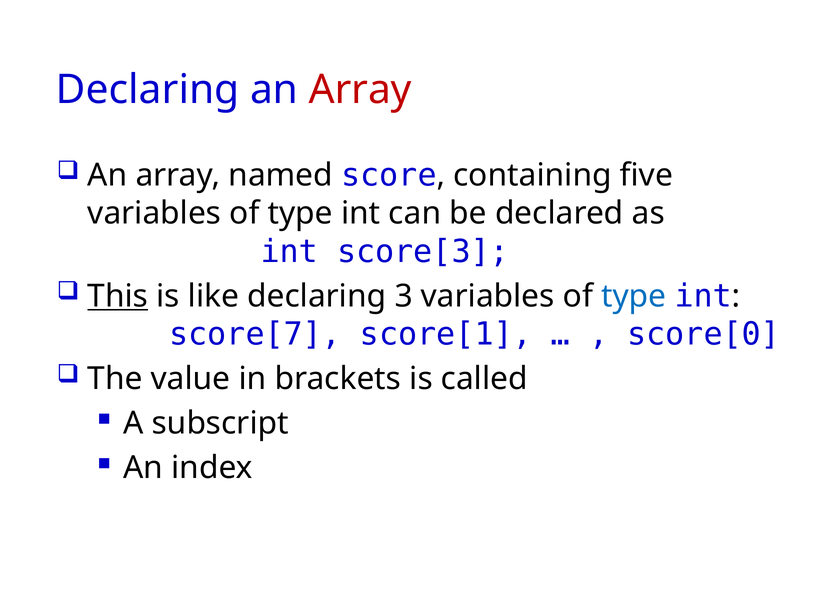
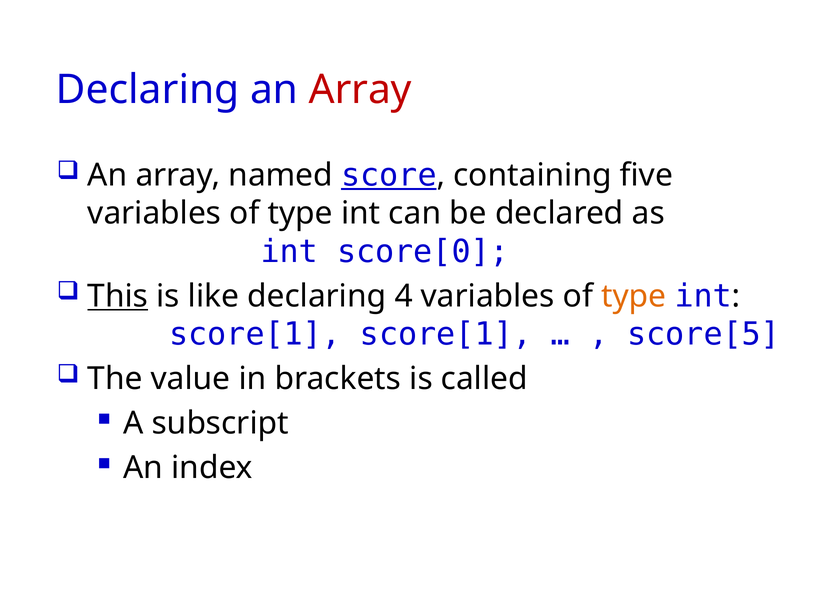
score underline: none -> present
score[3: score[3 -> score[0
3: 3 -> 4
type at (634, 296) colour: blue -> orange
score[7 at (255, 334): score[7 -> score[1
score[0: score[0 -> score[5
